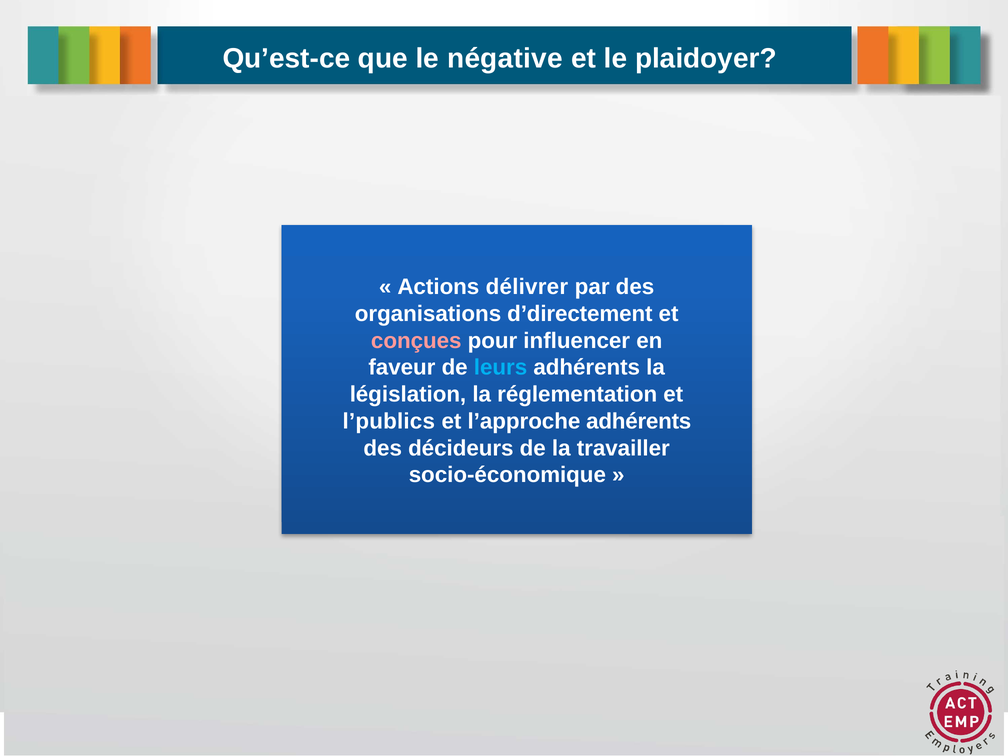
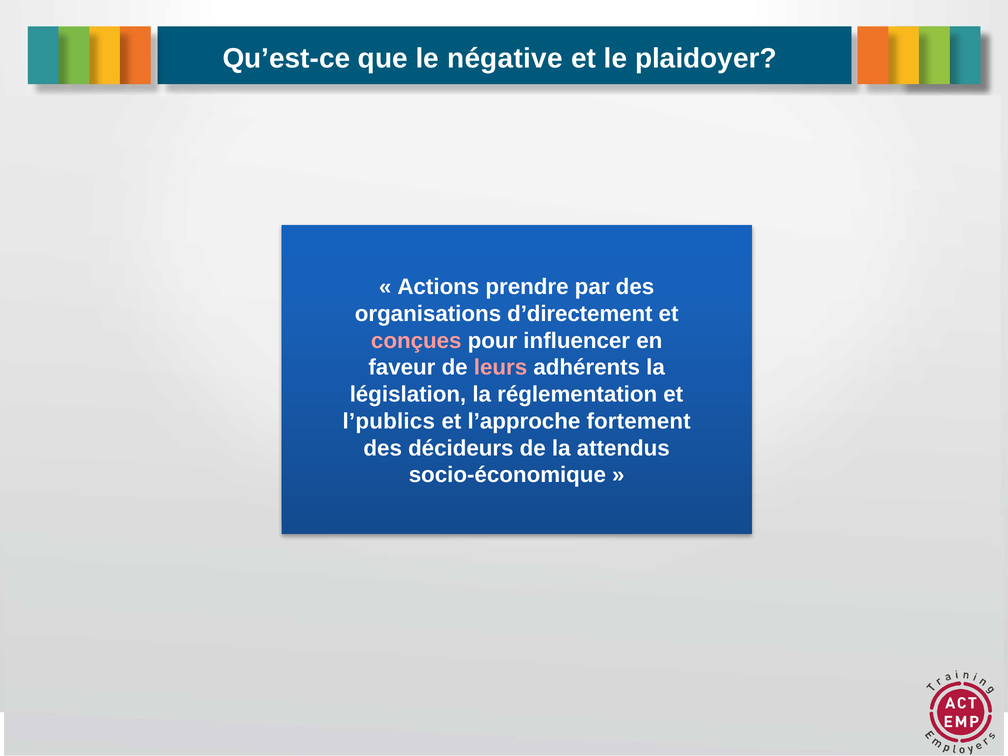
délivrer: délivrer -> prendre
leurs colour: light blue -> pink
l’approche adhérents: adhérents -> fortement
travailler: travailler -> attendus
